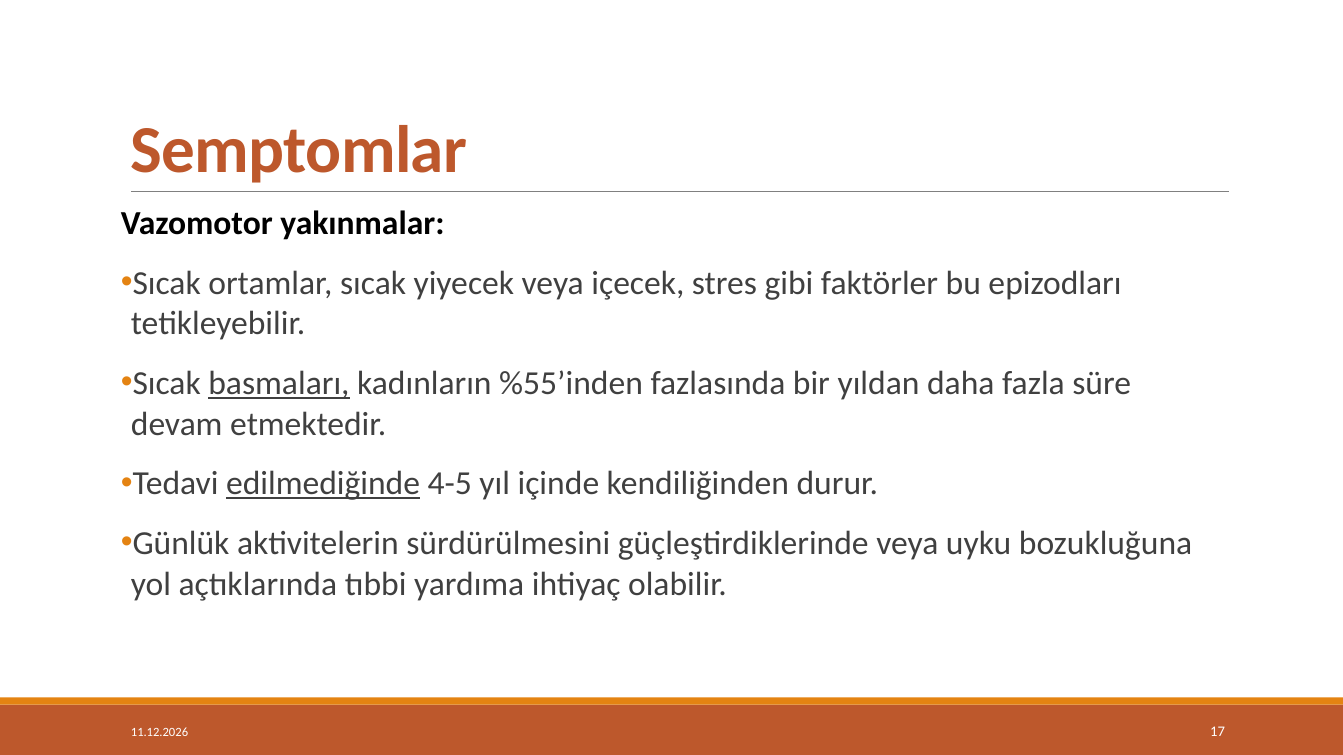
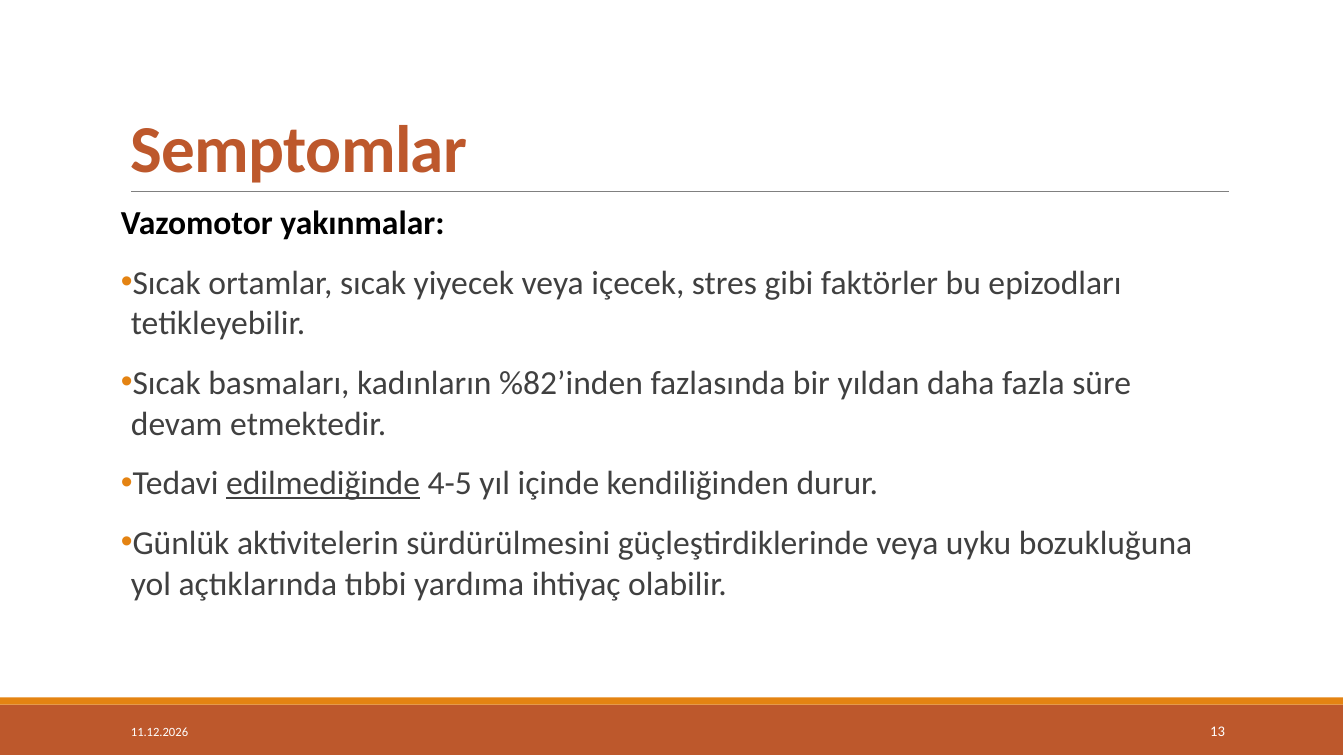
basmaları underline: present -> none
%55’inden: %55’inden -> %82’inden
17: 17 -> 13
